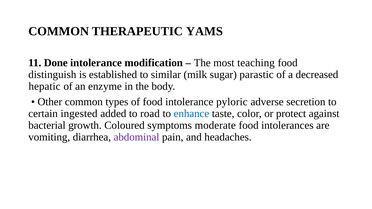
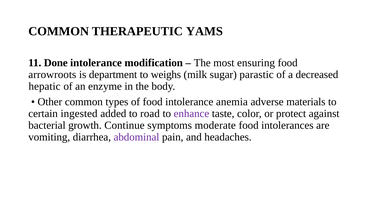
teaching: teaching -> ensuring
distinguish: distinguish -> arrowroots
established: established -> department
similar: similar -> weighs
pyloric: pyloric -> anemia
secretion: secretion -> materials
enhance colour: blue -> purple
Coloured: Coloured -> Continue
